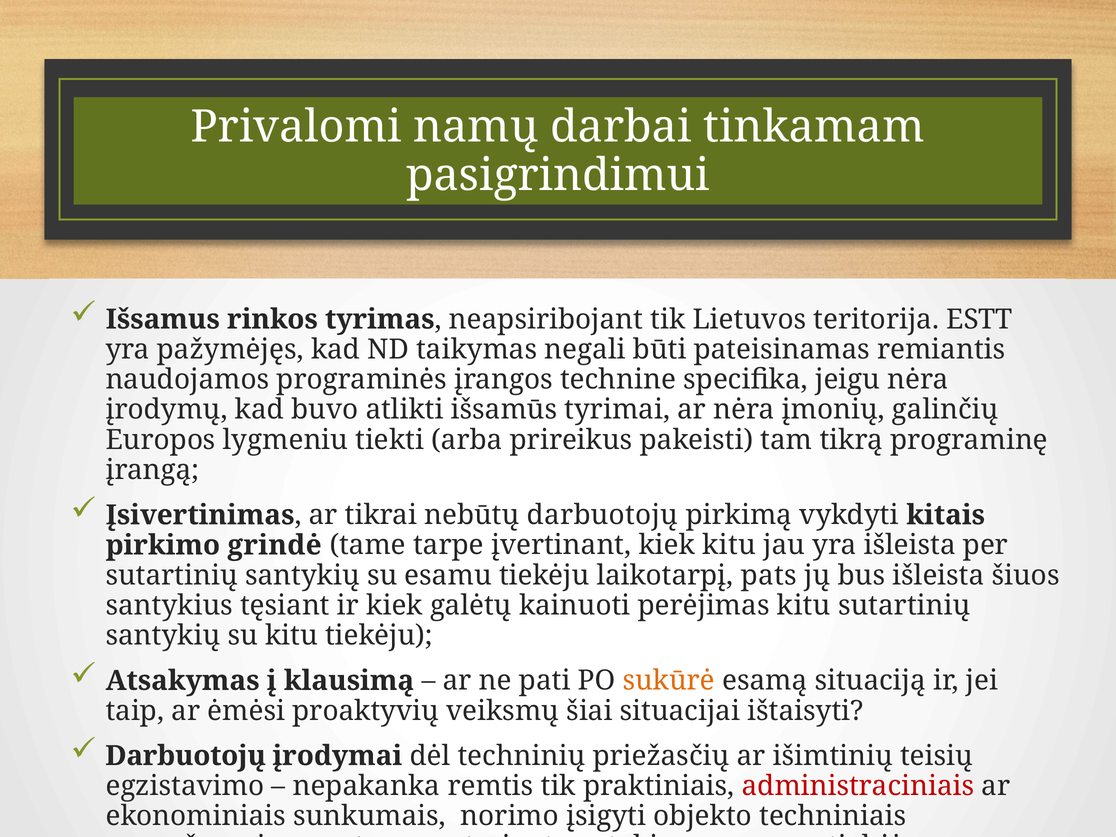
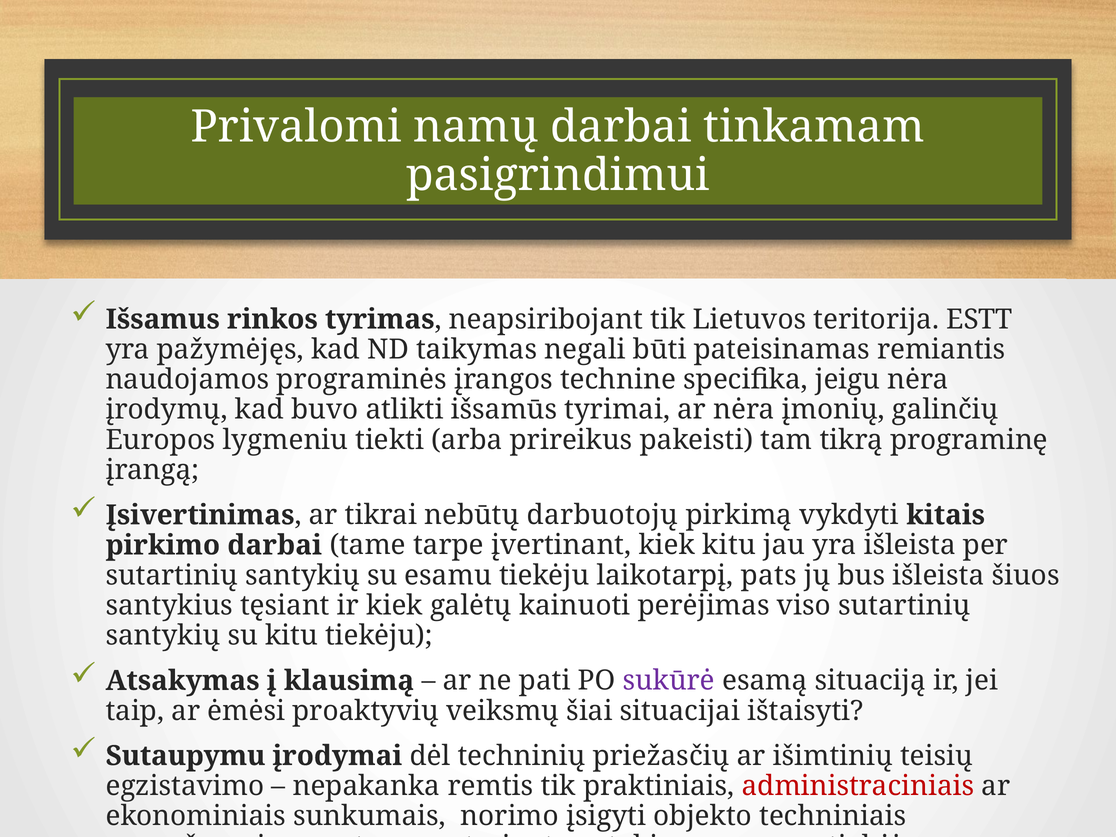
pirkimo grindė: grindė -> darbai
perėjimas kitu: kitu -> viso
sukūrė colour: orange -> purple
Darbuotojų at (186, 756): Darbuotojų -> Sutaupymu
